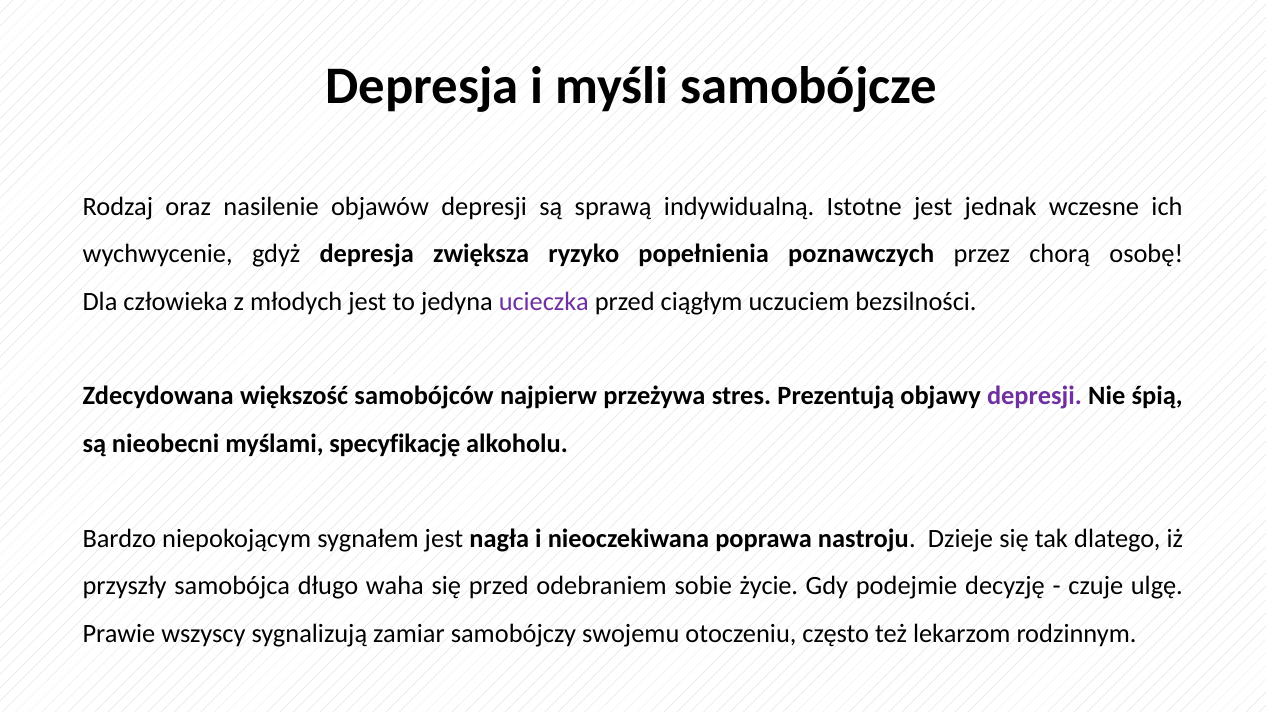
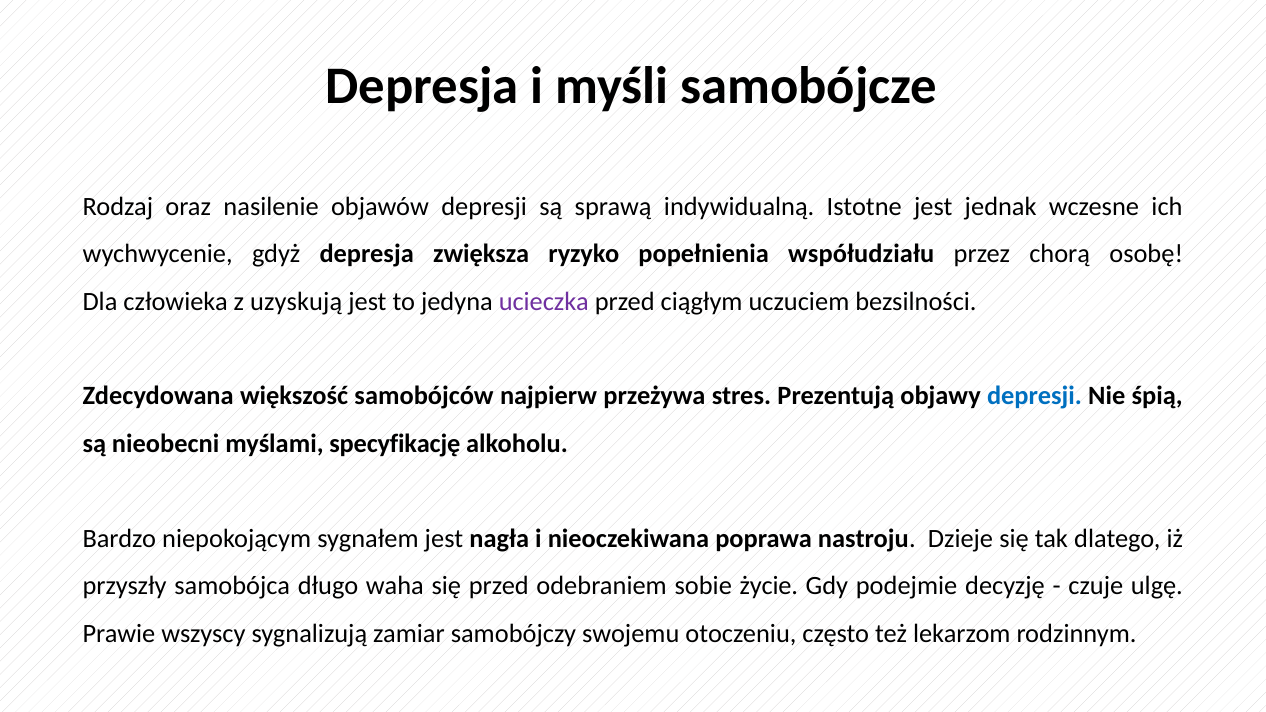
poznawczych: poznawczych -> współudziału
młodych: młodych -> uzyskują
depresji at (1034, 396) colour: purple -> blue
